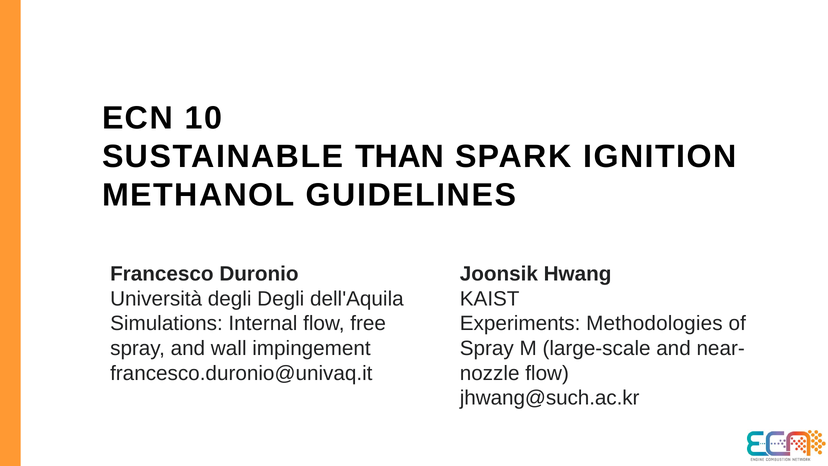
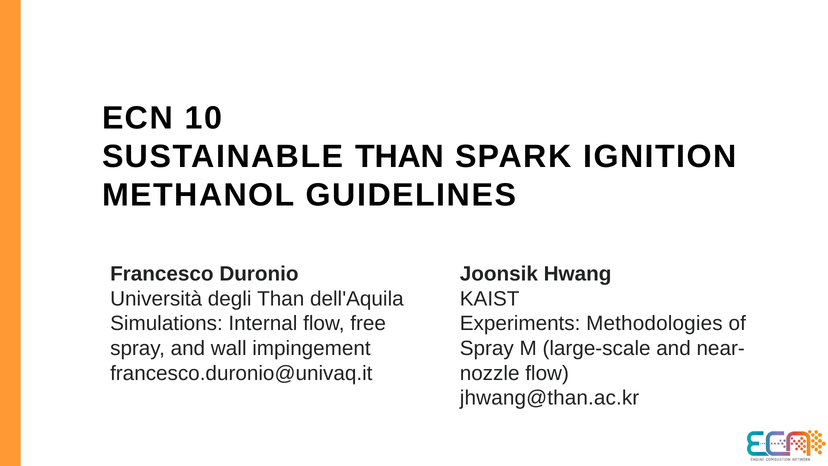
degli Degli: Degli -> Than
jhwang@such.ac.kr: jhwang@such.ac.kr -> jhwang@than.ac.kr
